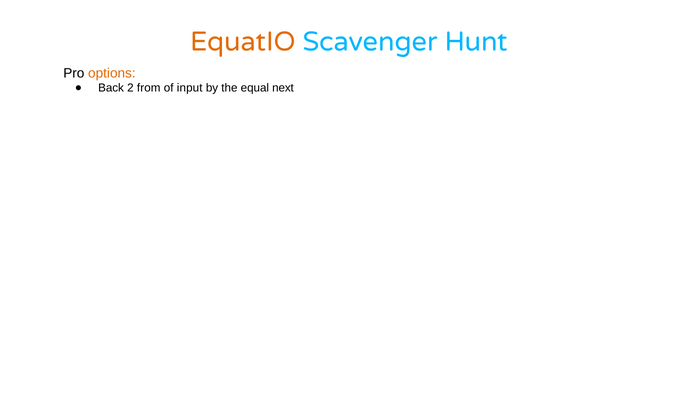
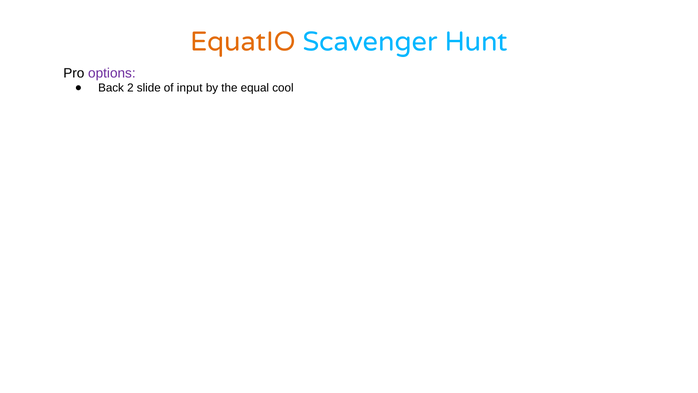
options colour: orange -> purple
from: from -> slide
next: next -> cool
